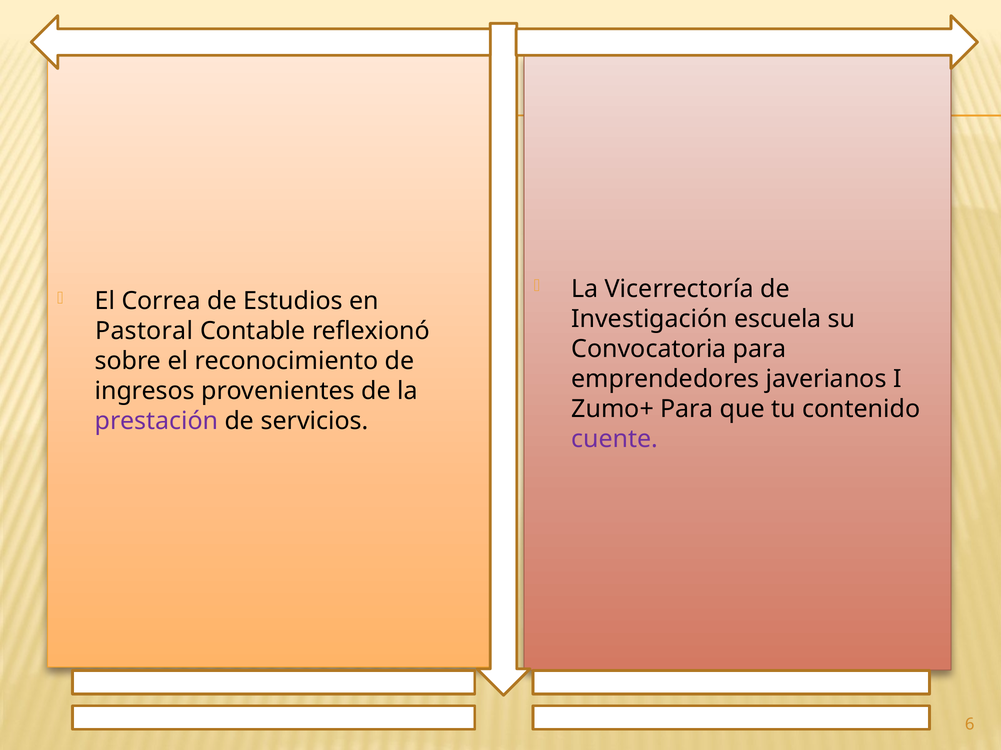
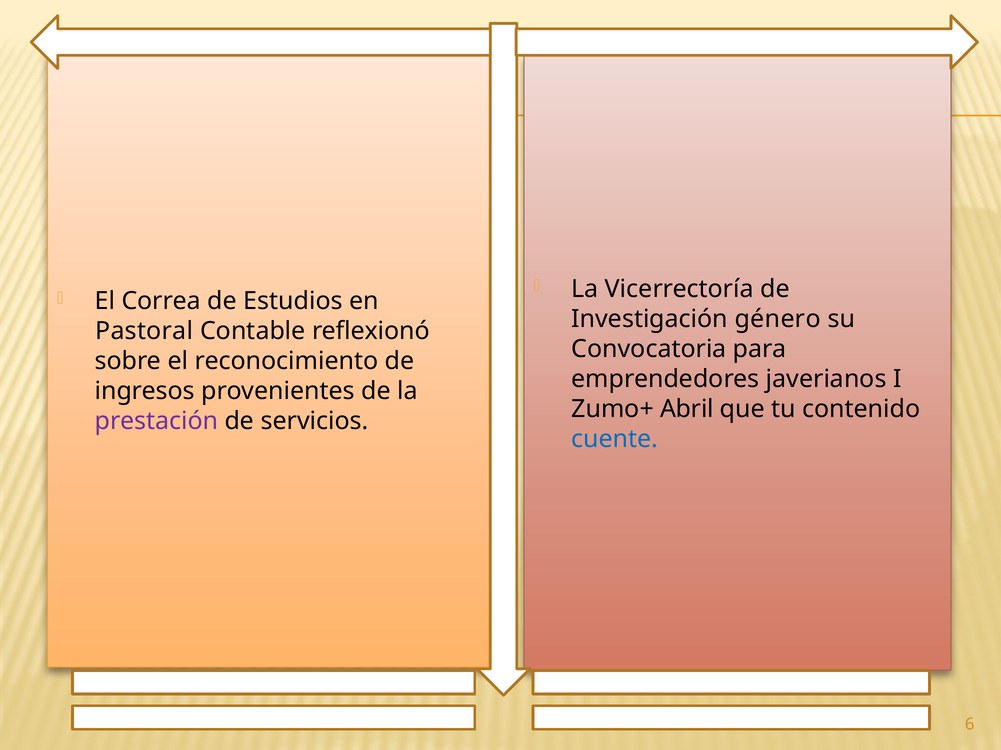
escuela: escuela -> género
Zumo+ Para: Para -> Abril
cuente colour: purple -> blue
